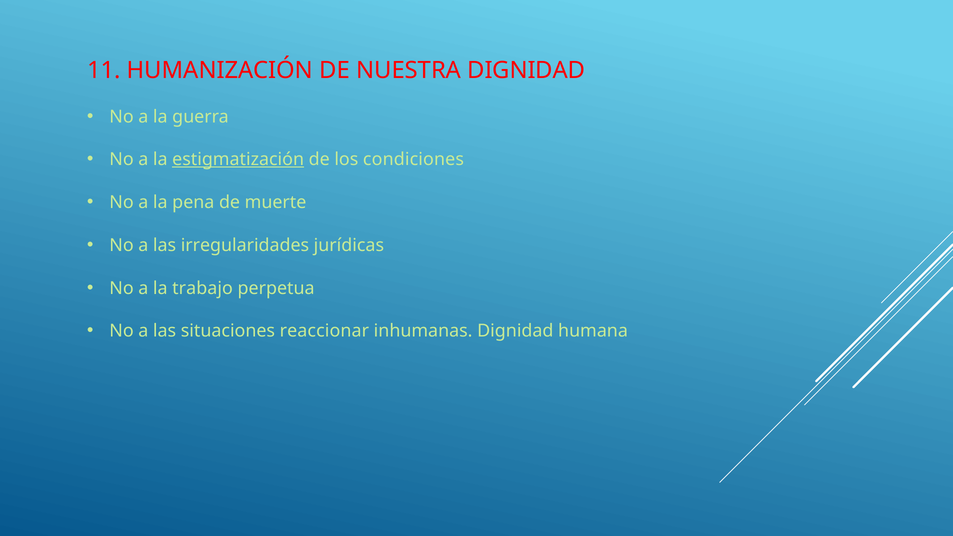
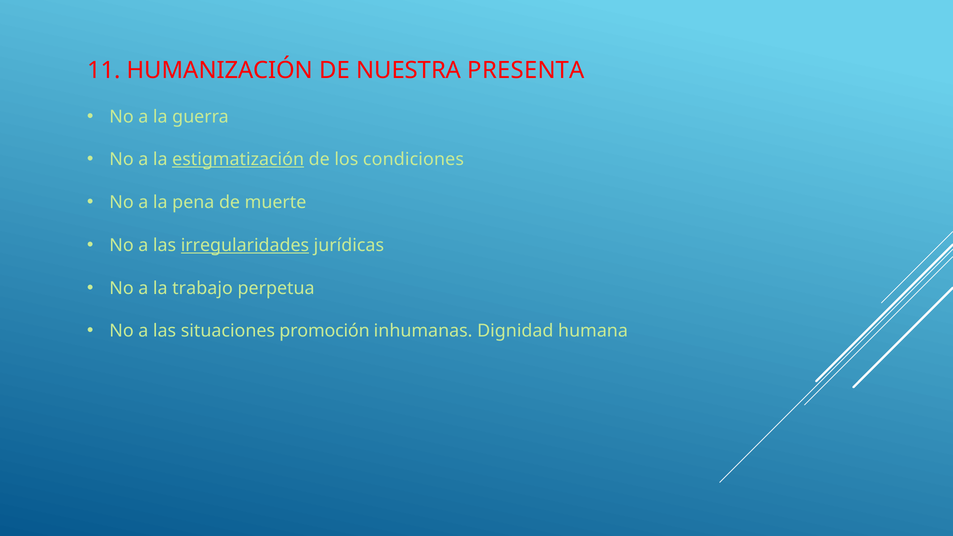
NUESTRA DIGNIDAD: DIGNIDAD -> PRESENTA
irregularidades underline: none -> present
reaccionar: reaccionar -> promoción
